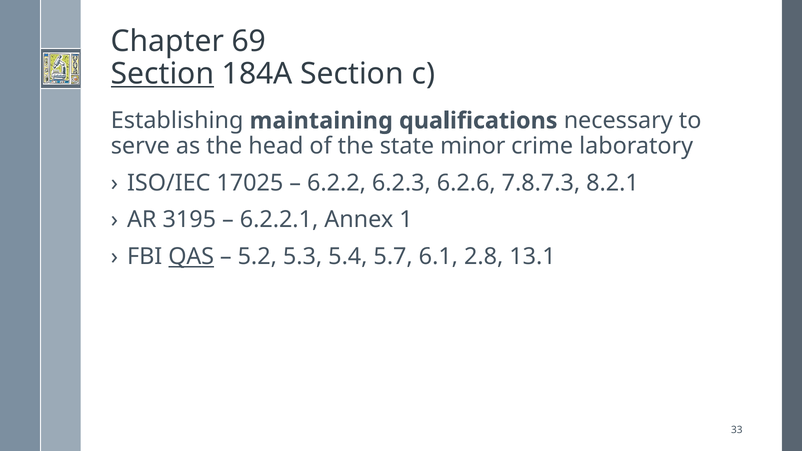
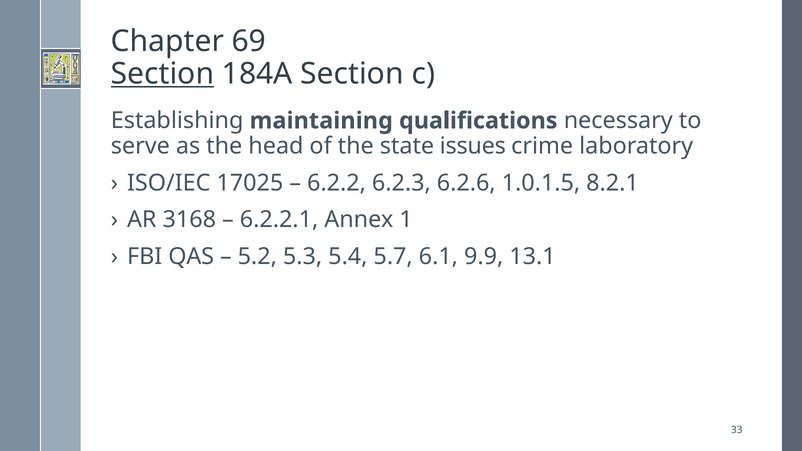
minor: minor -> issues
7.8.7.3: 7.8.7.3 -> 1.0.1.5
3195: 3195 -> 3168
QAS underline: present -> none
2.8: 2.8 -> 9.9
